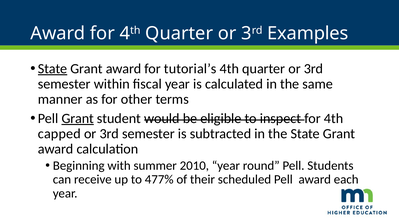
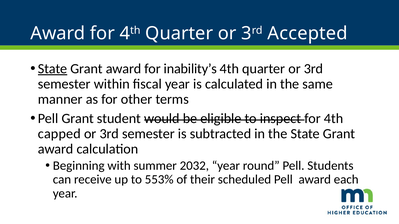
Examples: Examples -> Accepted
tutorial’s: tutorial’s -> inability’s
Grant at (78, 119) underline: present -> none
2010: 2010 -> 2032
477%: 477% -> 553%
